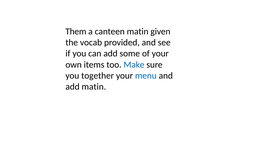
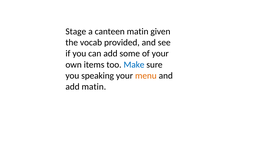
Them: Them -> Stage
together: together -> speaking
menu colour: blue -> orange
